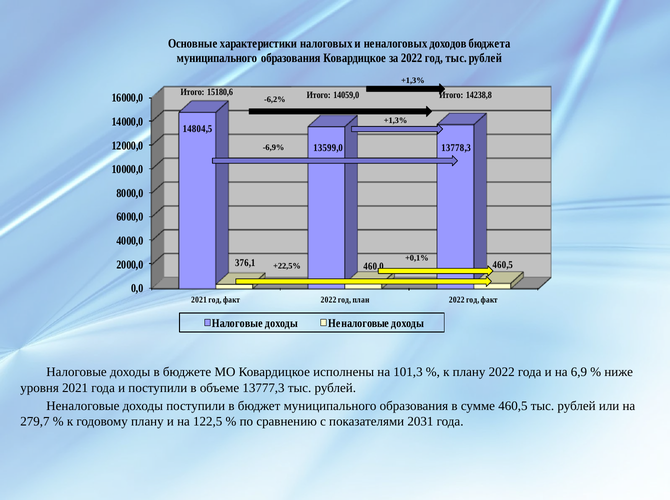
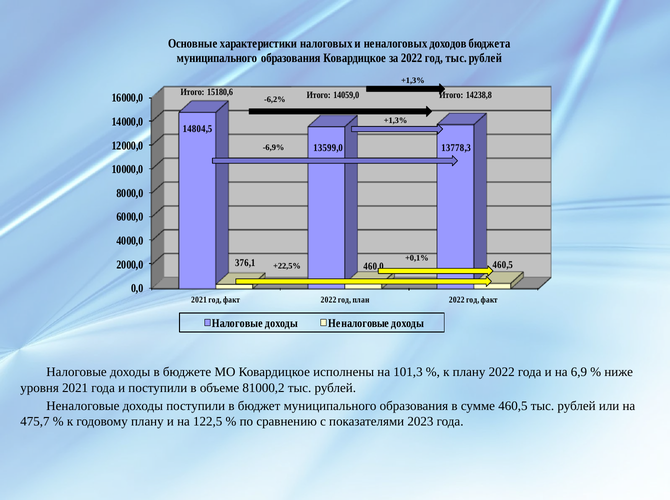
13777,3: 13777,3 -> 81000,2
279,7: 279,7 -> 475,7
2031: 2031 -> 2023
